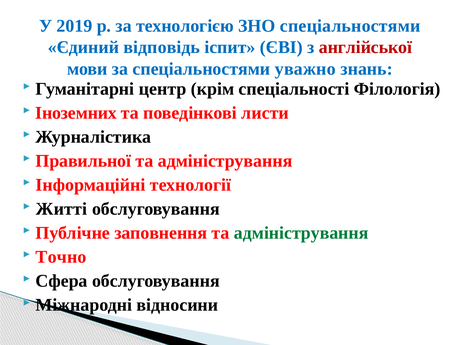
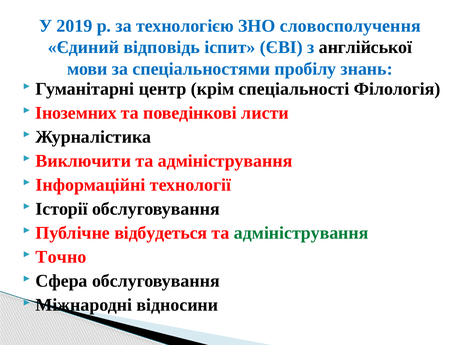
ЗНО спеціальностями: спеціальностями -> словосполучення
англійської colour: red -> black
уважно: уважно -> пробілу
Правильної: Правильної -> Виключити
Житті: Житті -> Історії
заповнення: заповнення -> відбудеться
